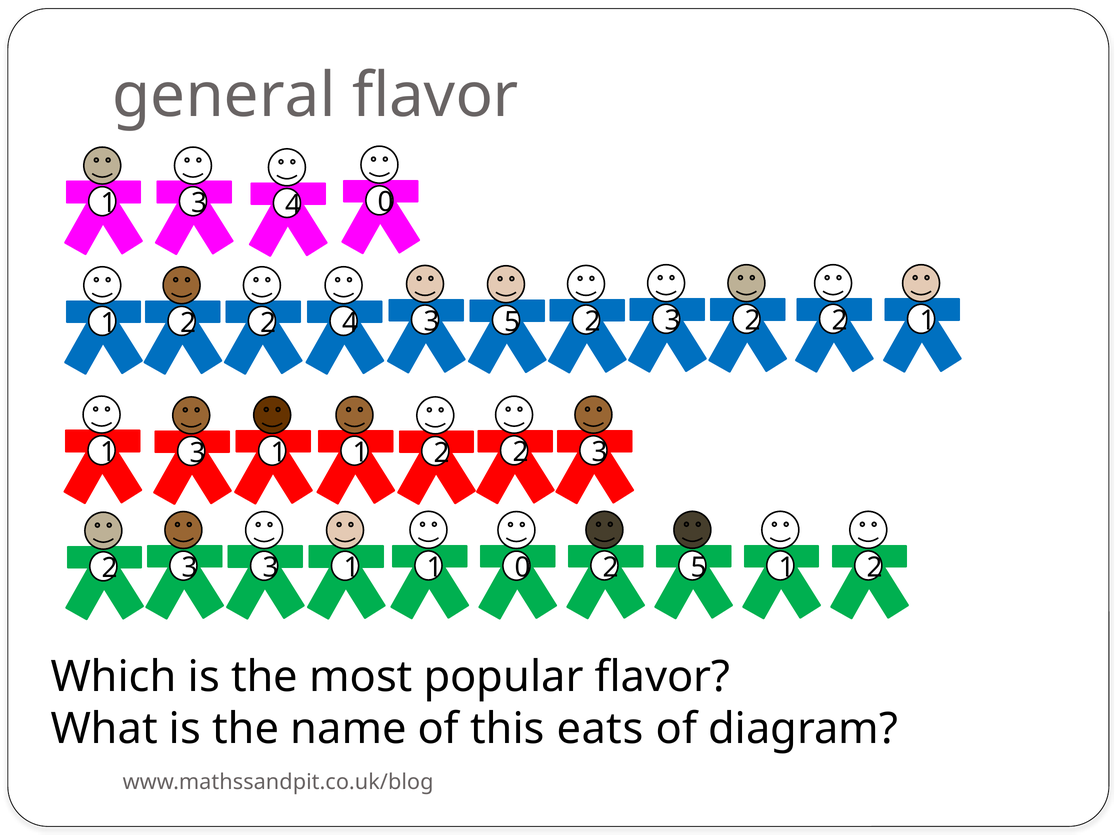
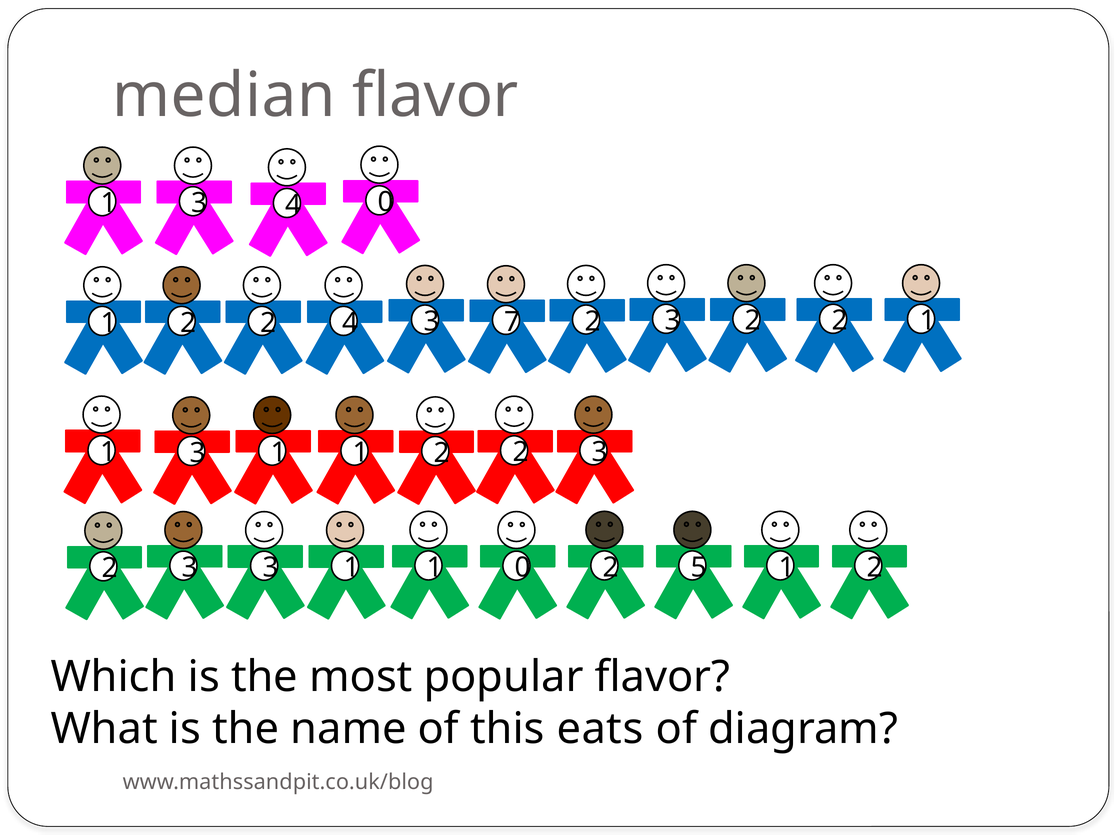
general: general -> median
4 5: 5 -> 7
